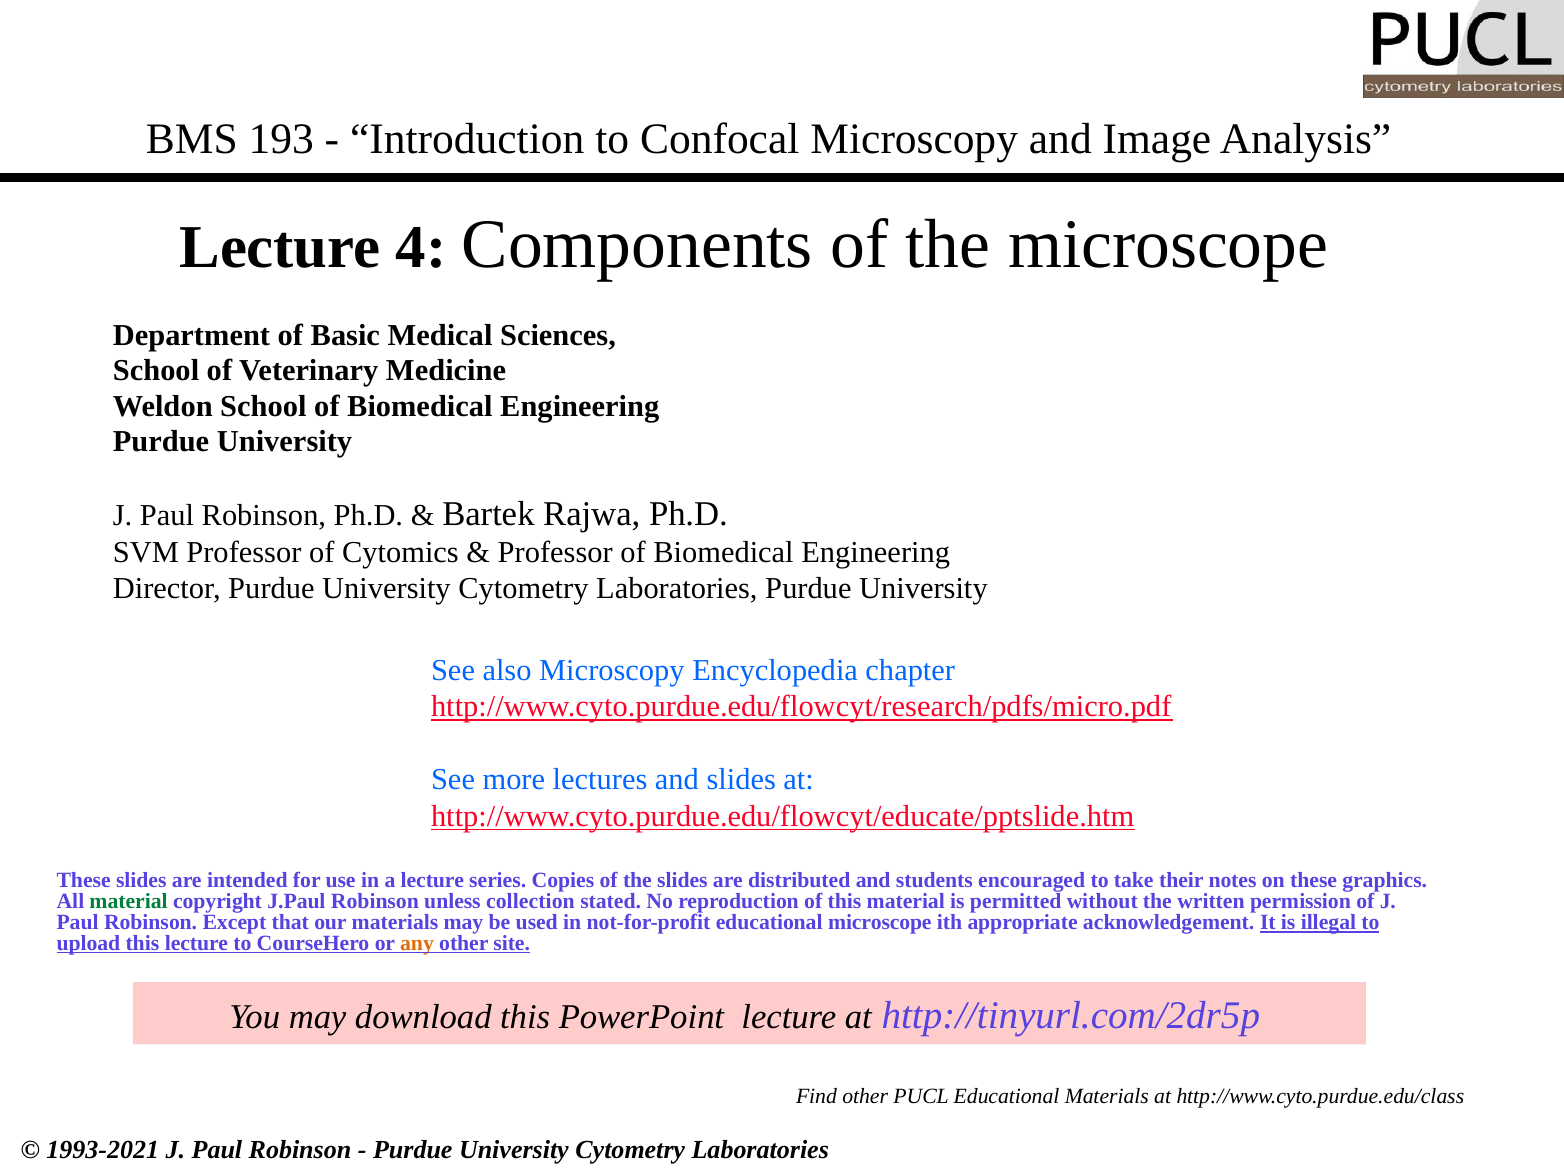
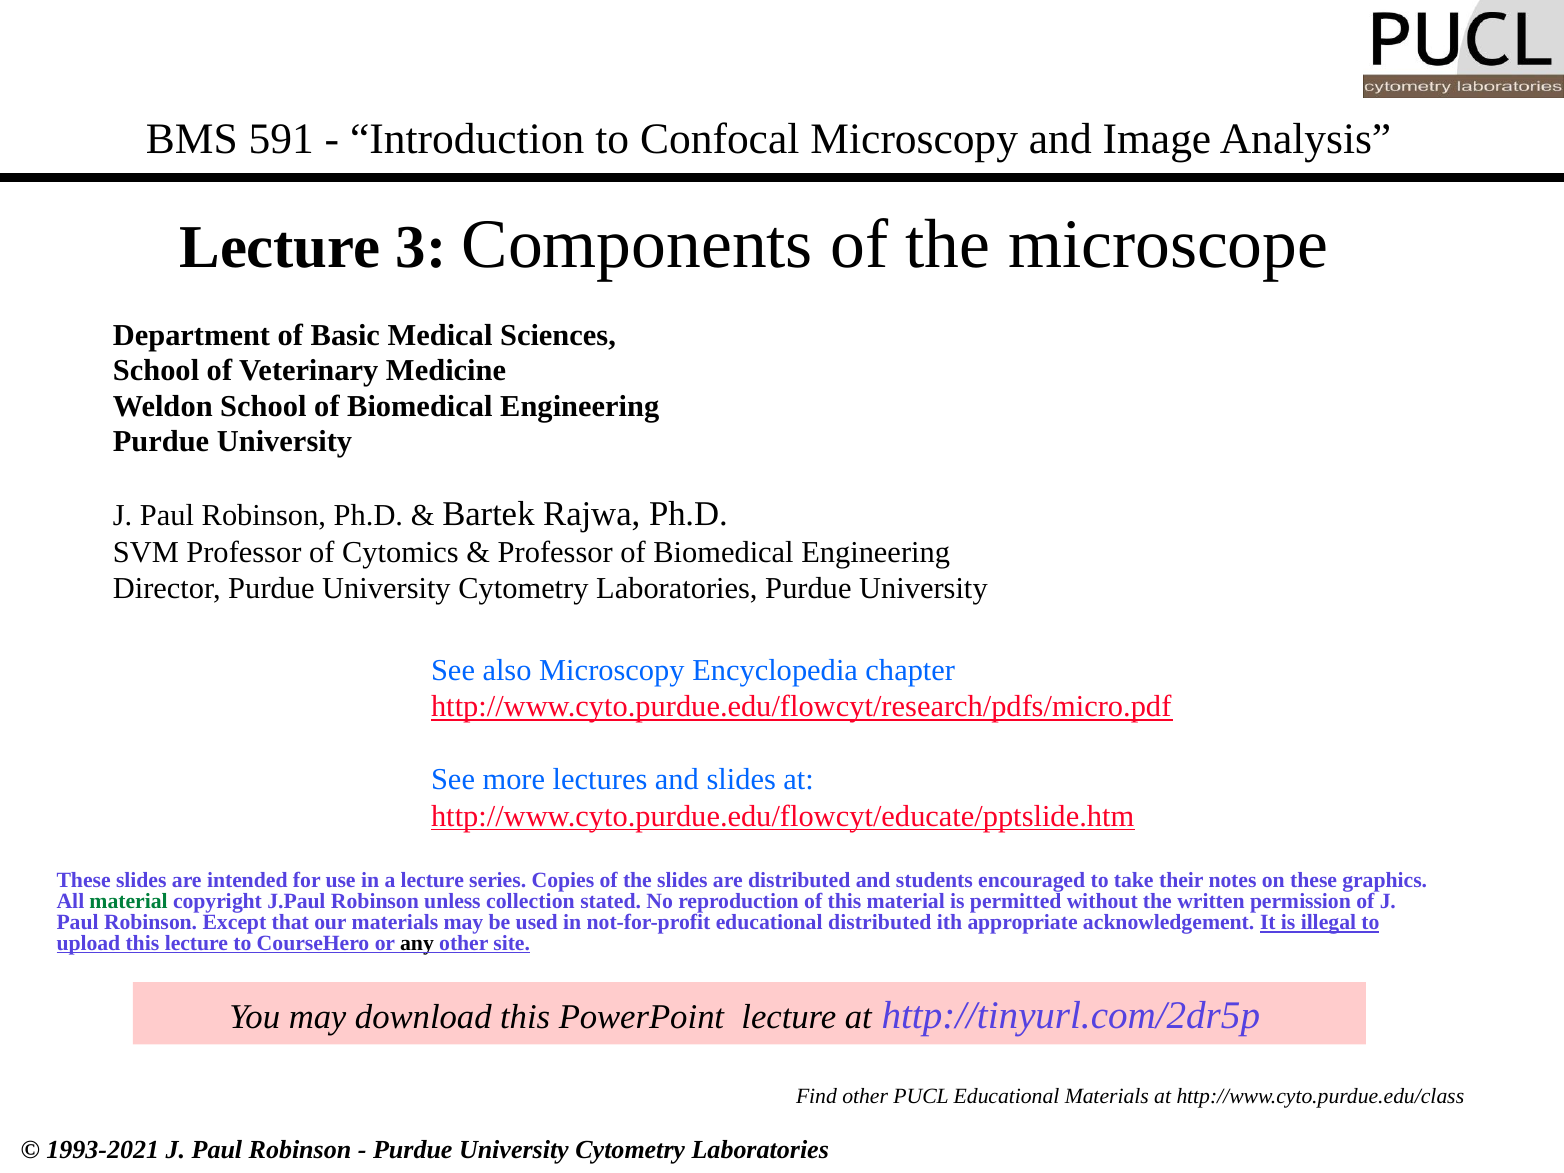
193: 193 -> 591
4: 4 -> 3
educational microscope: microscope -> distributed
any colour: orange -> black
